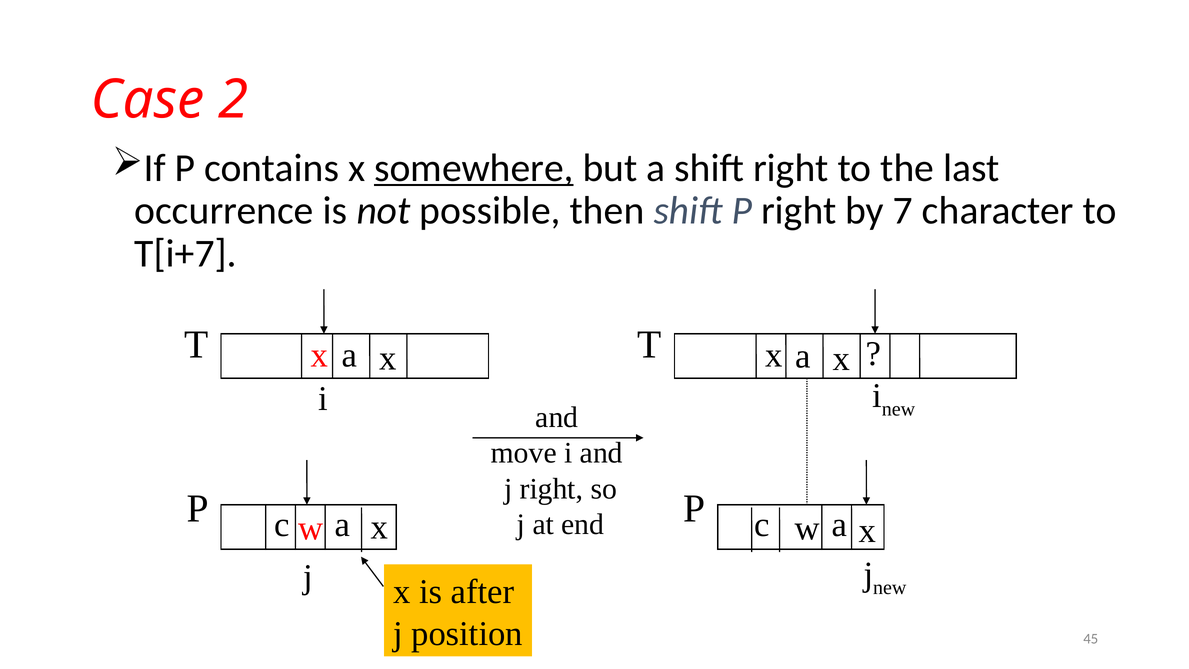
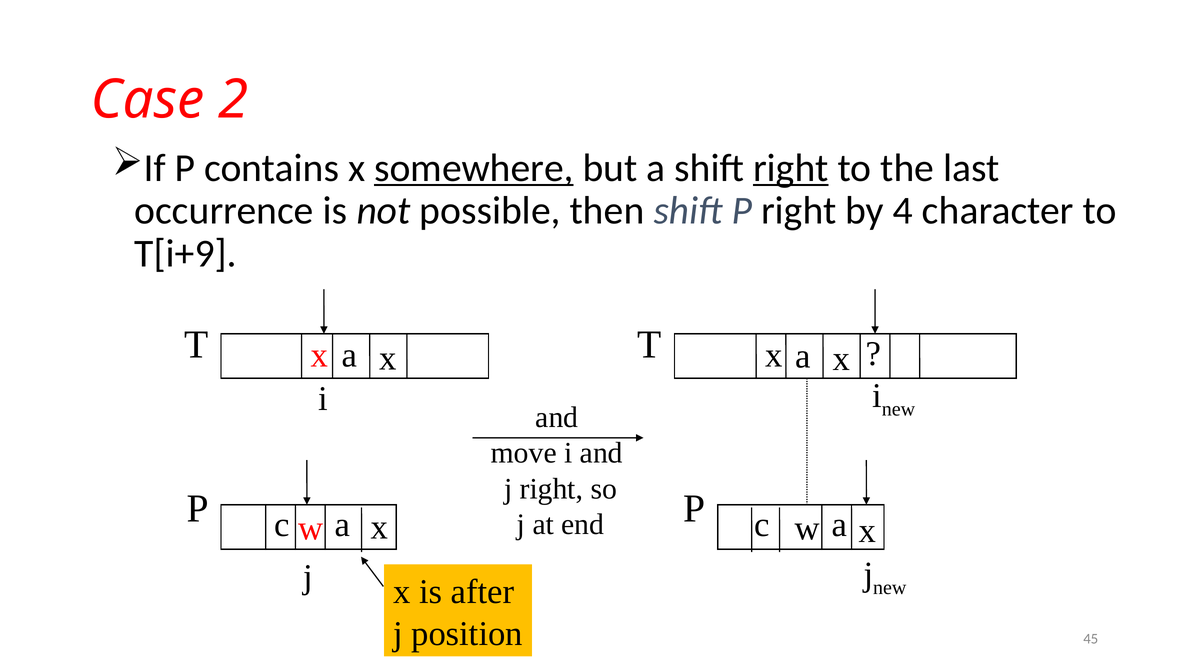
right at (791, 168) underline: none -> present
7: 7 -> 4
T[i+7: T[i+7 -> T[i+9
